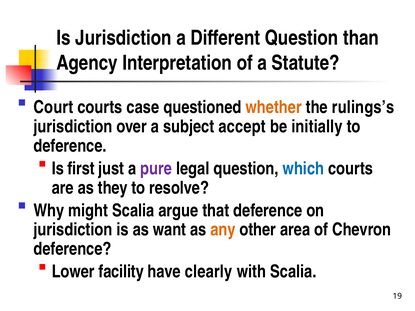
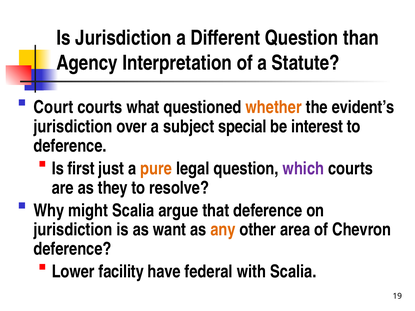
case: case -> what
rulings’s: rulings’s -> evident’s
accept: accept -> special
initially: initially -> interest
pure colour: purple -> orange
which colour: blue -> purple
clearly: clearly -> federal
